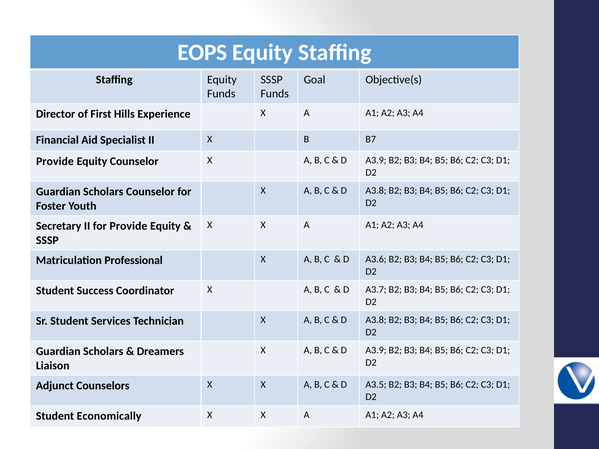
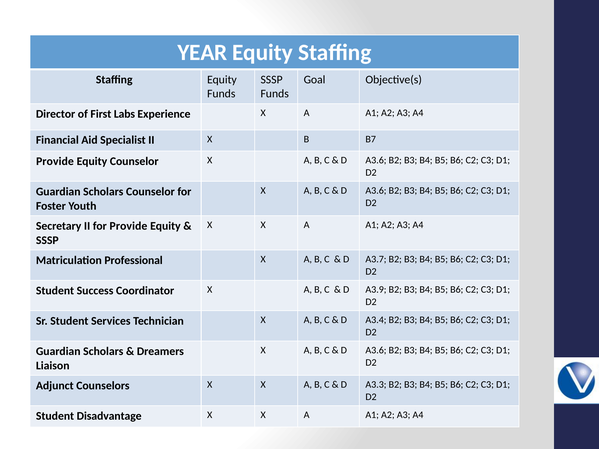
EOPS: EOPS -> YEAR
Hills: Hills -> Labs
A3.9 at (376, 160): A3.9 -> A3.6
A3.8 at (376, 191): A3.8 -> A3.6
A3.6: A3.6 -> A3.7
A3.7: A3.7 -> A3.9
A3.8 at (376, 320): A3.8 -> A3.4
A3.9 at (376, 350): A3.9 -> A3.6
A3.5: A3.5 -> A3.3
Economically: Economically -> Disadvantage
